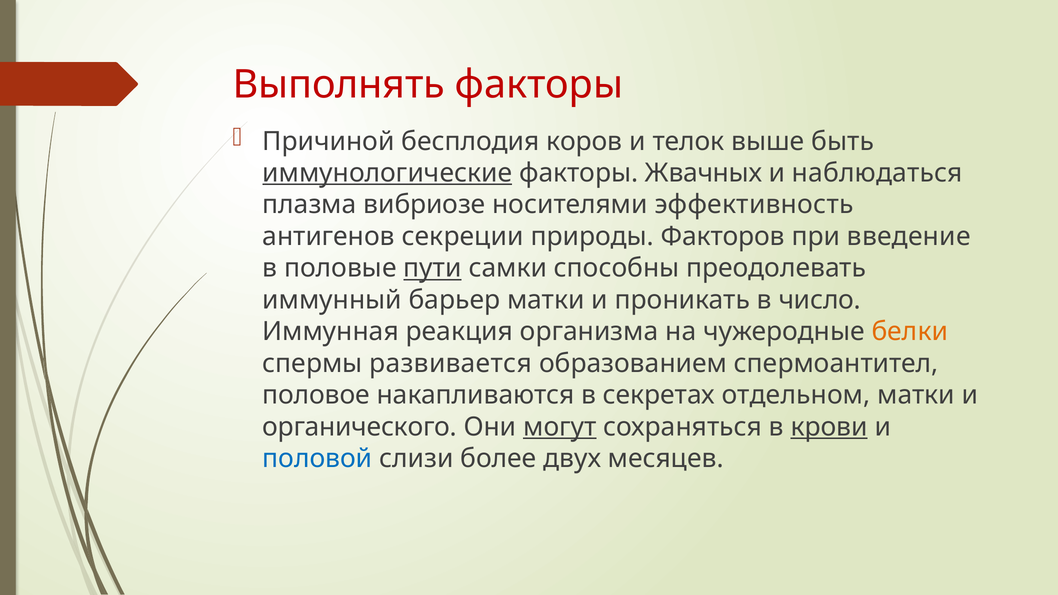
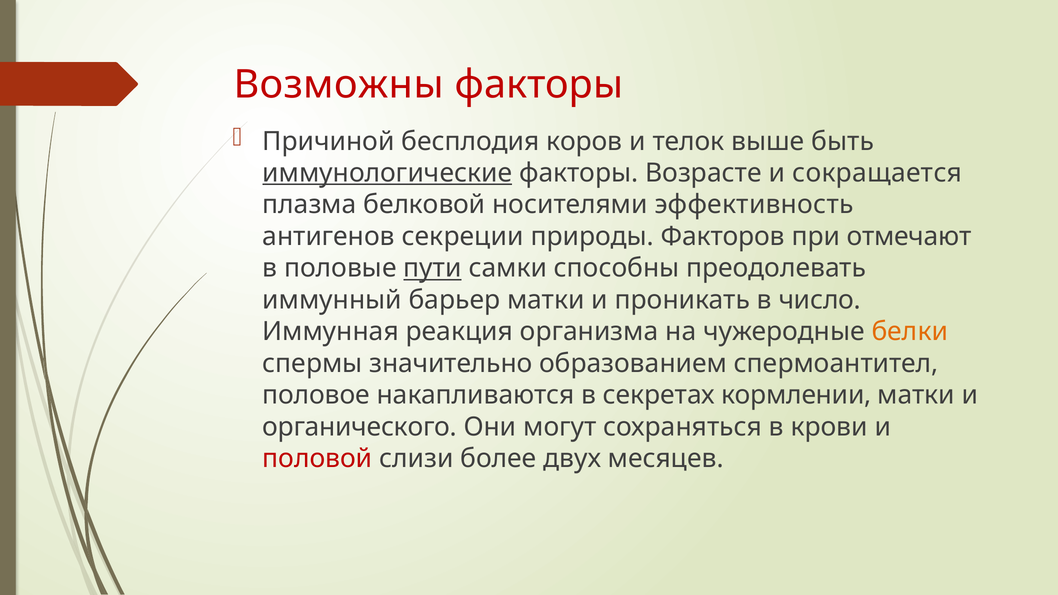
Выполнять: Выполнять -> Возможны
Жвачных: Жвачных -> Возрасте
наблюдаться: наблюдаться -> сокращается
вибриозе: вибриозе -> белковой
введение: введение -> отмечают
развивается: развивается -> значительно
отдельном: отдельном -> кормлении
могут underline: present -> none
крови underline: present -> none
половой colour: blue -> red
